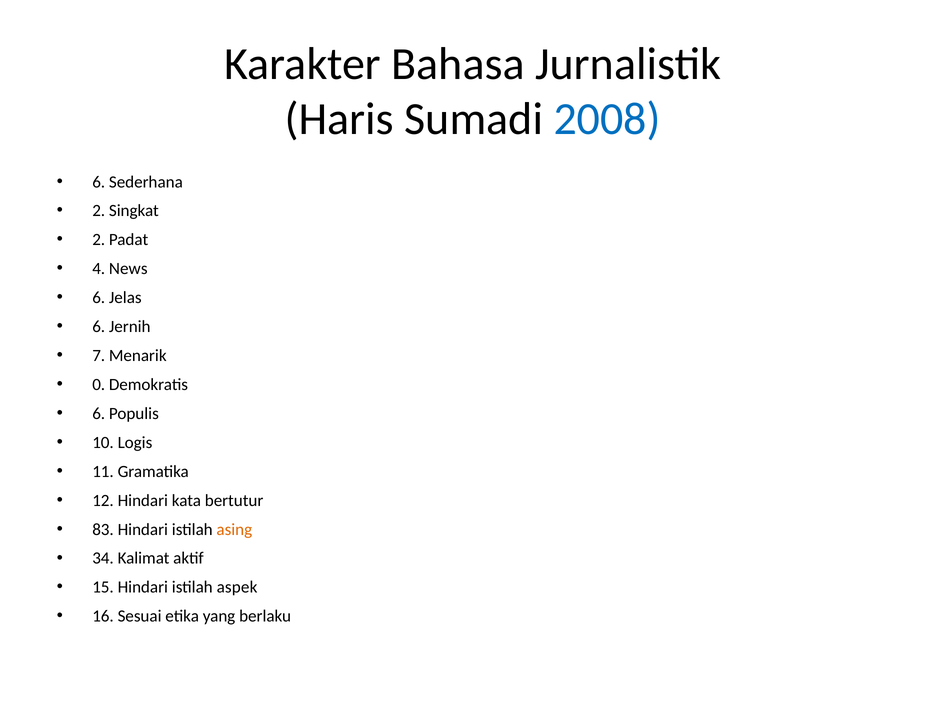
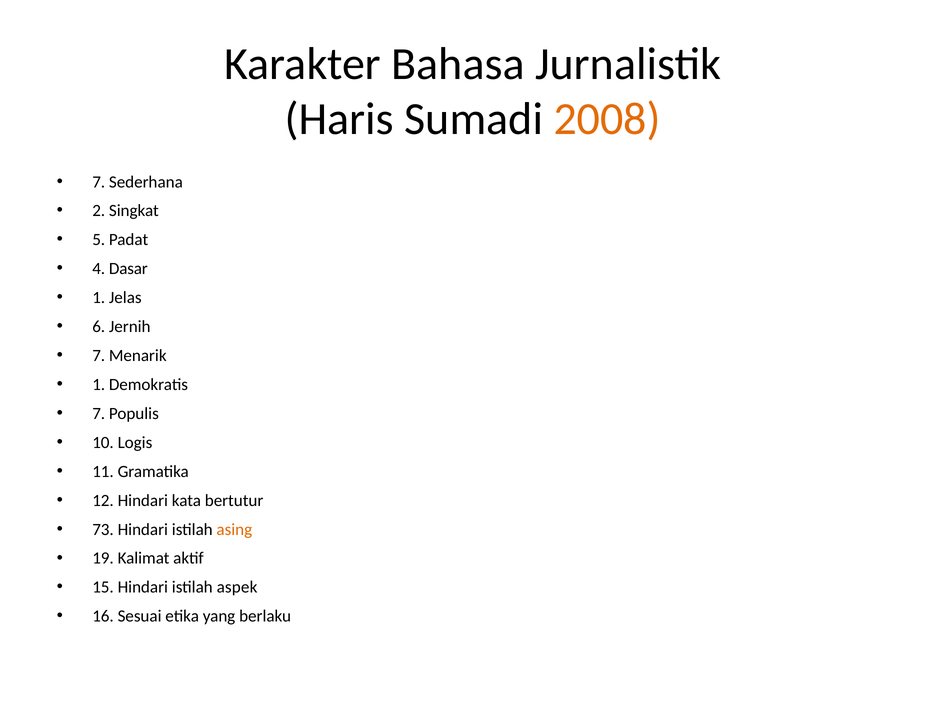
2008 colour: blue -> orange
6 at (99, 182): 6 -> 7
2 at (99, 240): 2 -> 5
News: News -> Dasar
6 at (99, 297): 6 -> 1
0 at (99, 384): 0 -> 1
6 at (99, 413): 6 -> 7
83: 83 -> 73
34: 34 -> 19
